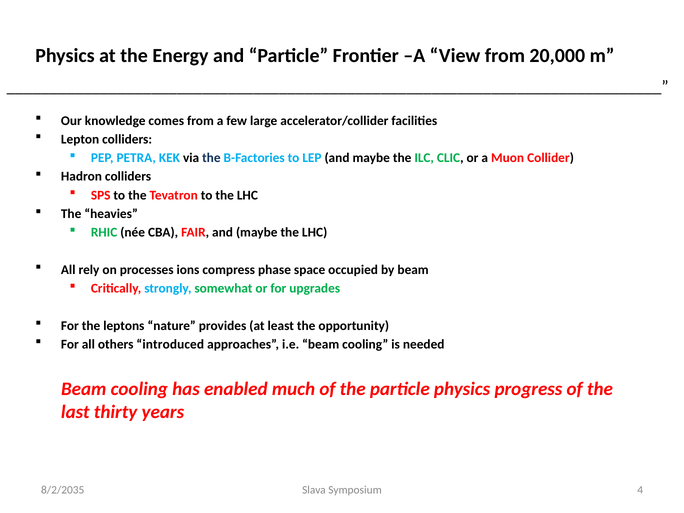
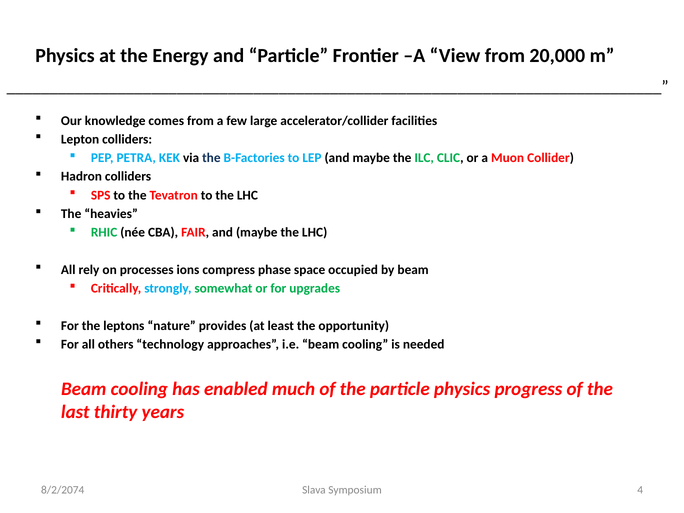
introduced: introduced -> technology
8/2/2035: 8/2/2035 -> 8/2/2074
